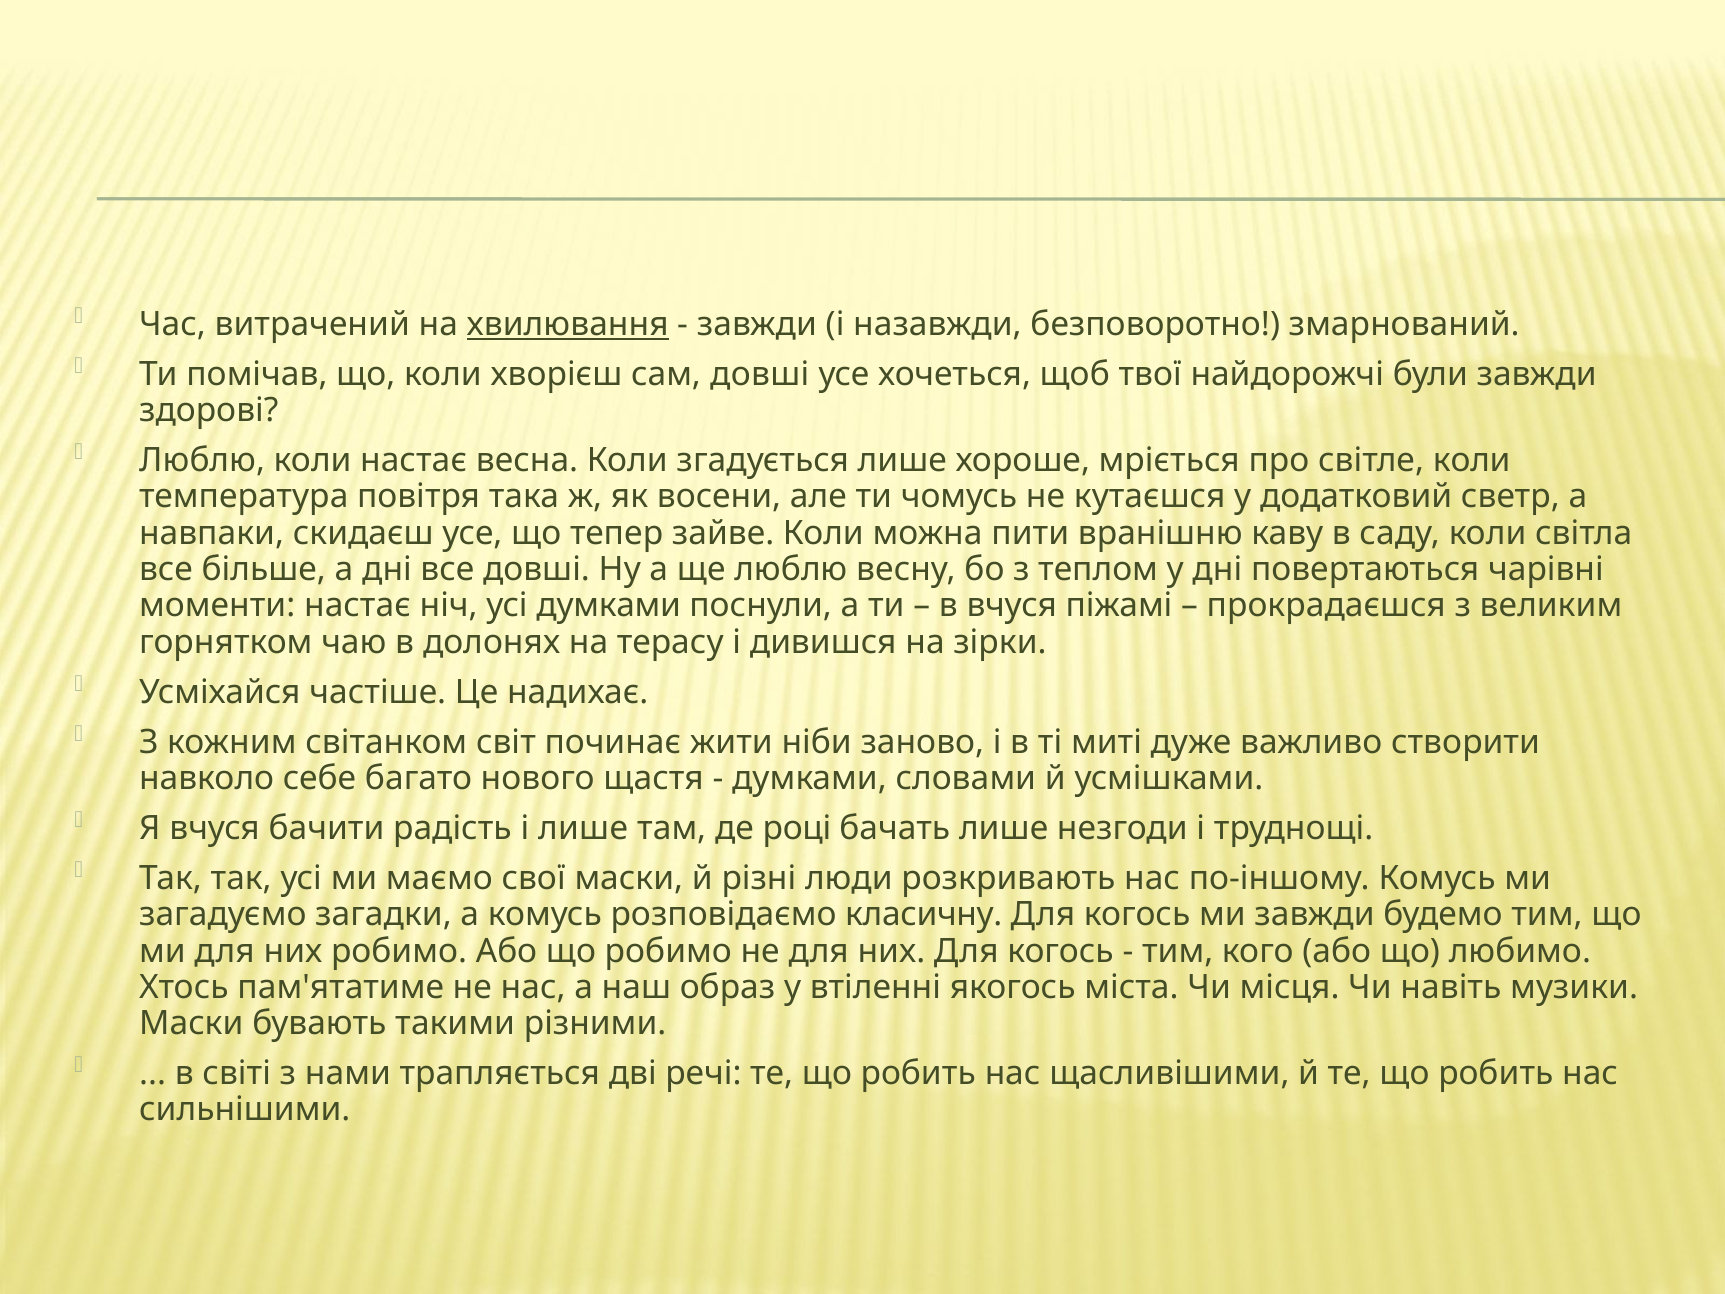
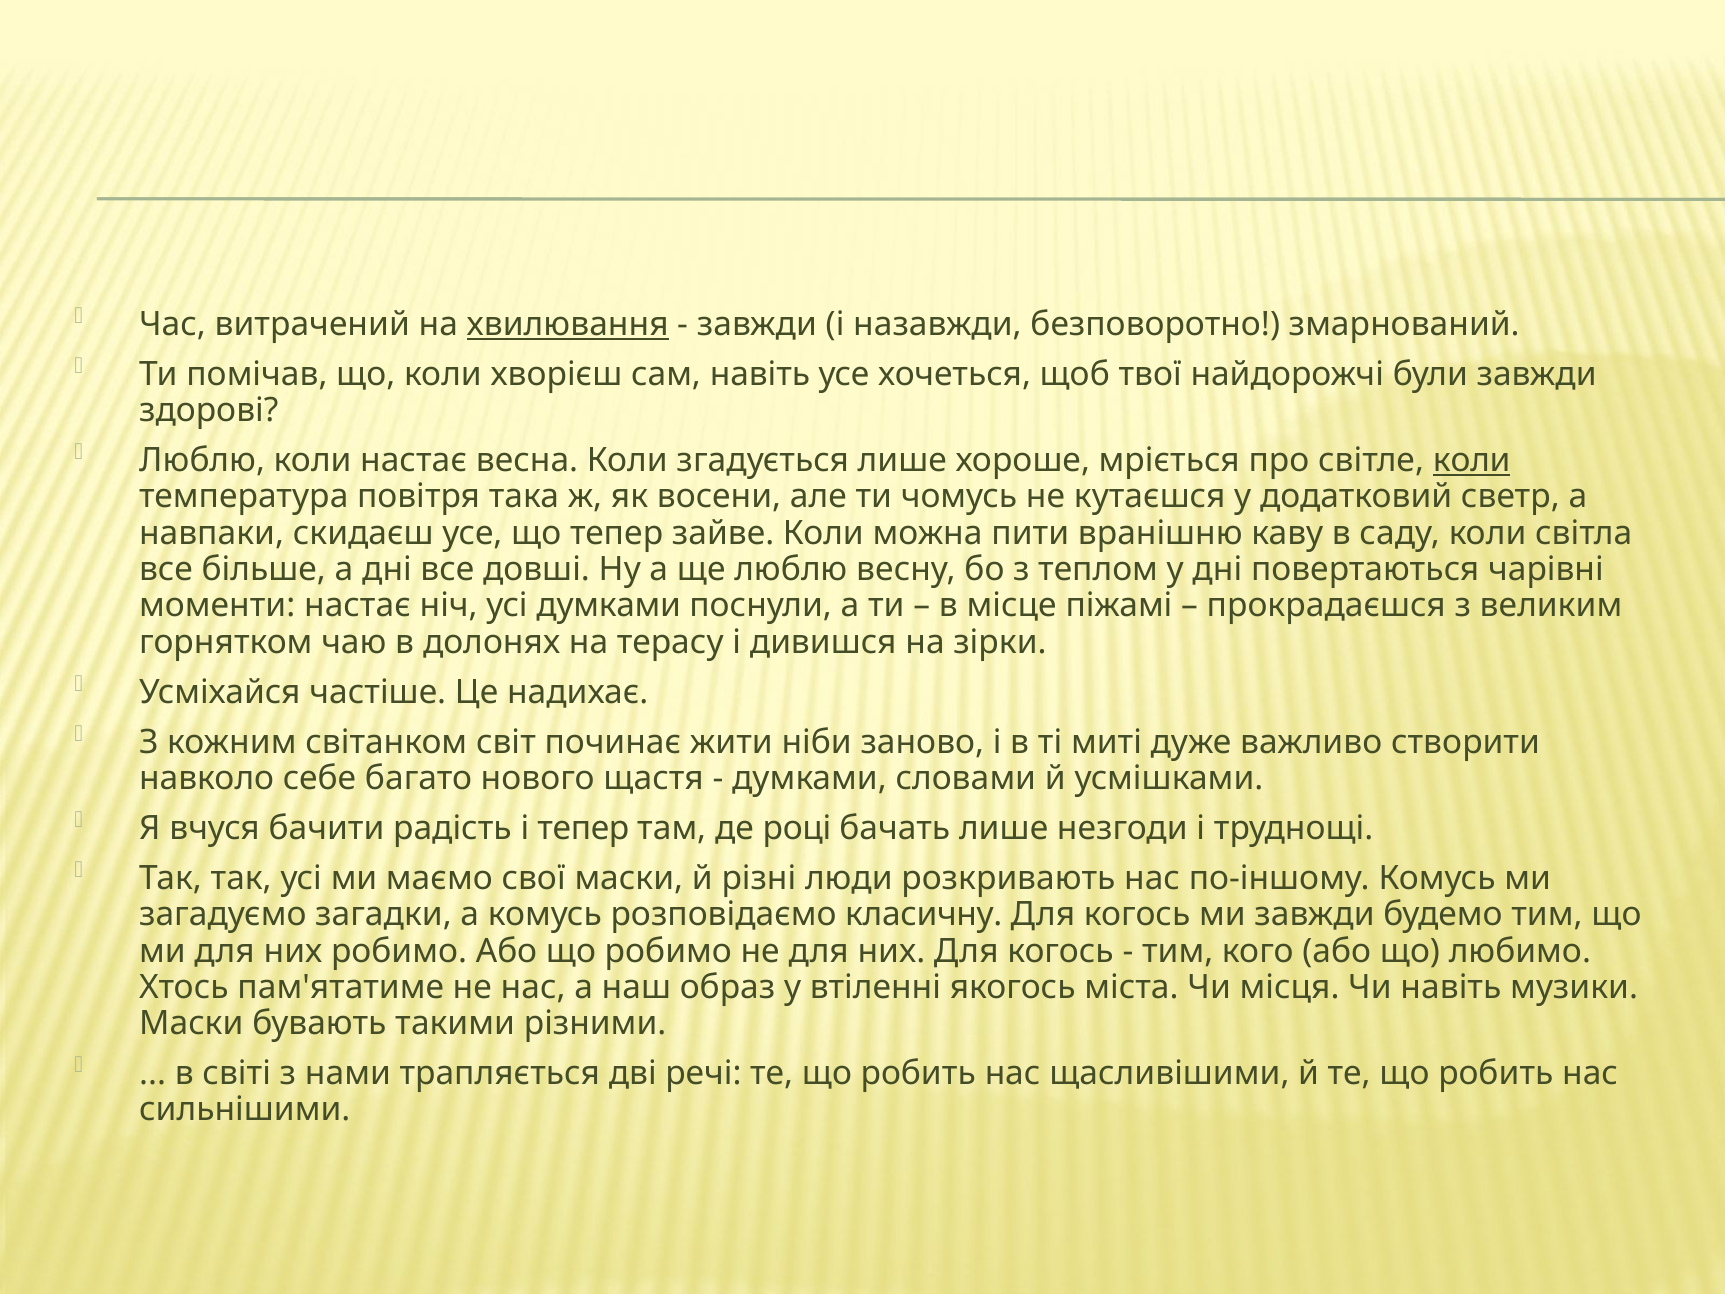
сам довші: довші -> навіть
коли at (1472, 461) underline: none -> present
в вчуся: вчуся -> місце
і лише: лише -> тепер
